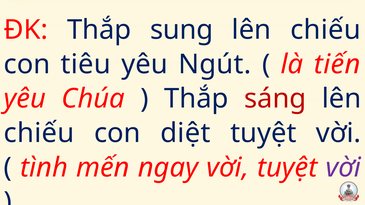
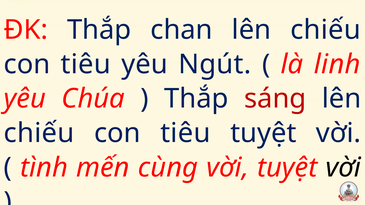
sung: sung -> chan
tiến: tiến -> linh
diệt at (185, 133): diệt -> tiêu
ngay: ngay -> cùng
vời at (343, 168) colour: purple -> black
